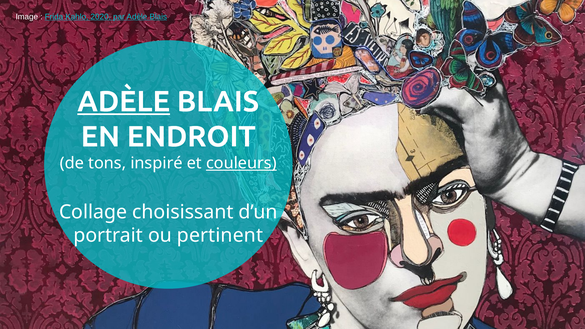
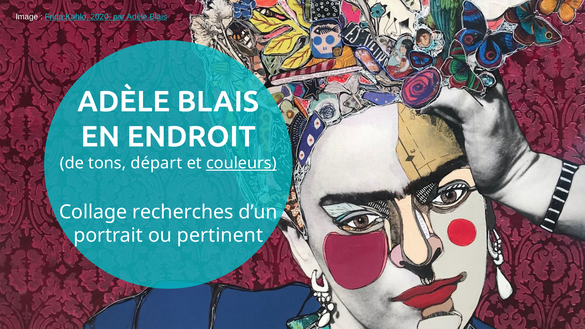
ADÈLE at (124, 102) underline: present -> none
inspiré: inspiré -> départ
choisissant: choisissant -> recherches
